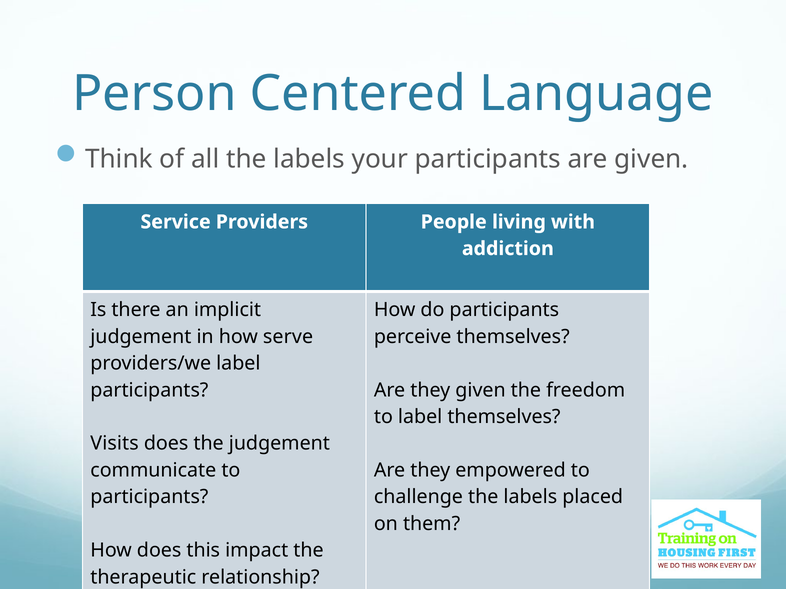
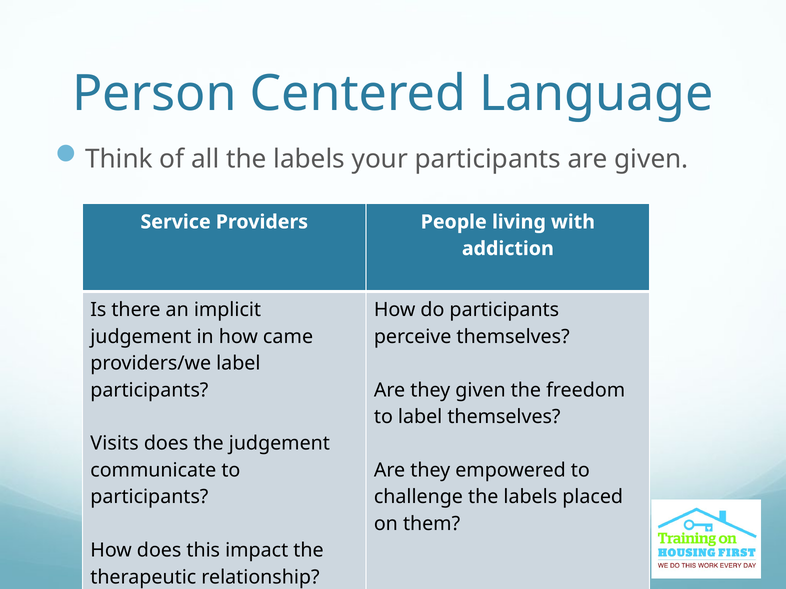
serve: serve -> came
